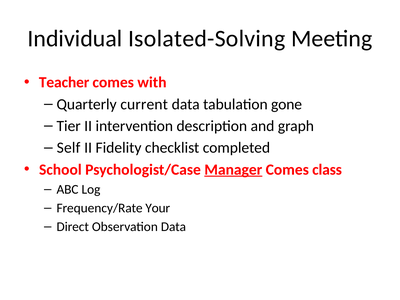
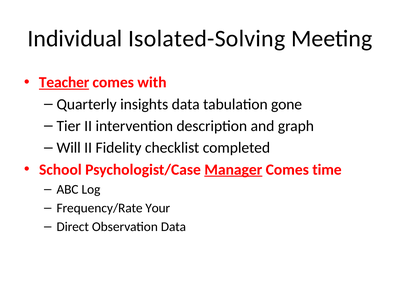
Teacher underline: none -> present
current: current -> insights
Self: Self -> Will
class: class -> time
